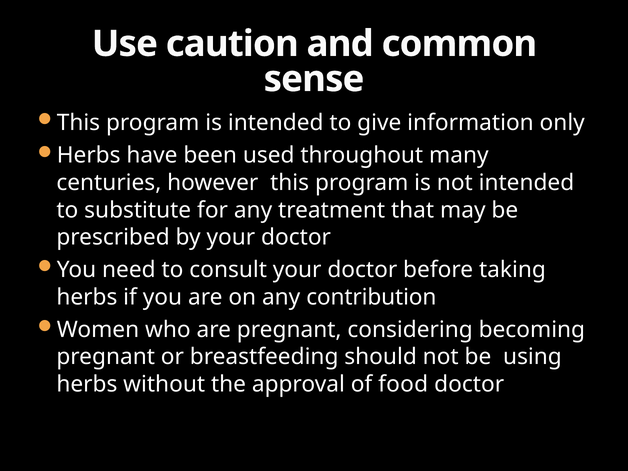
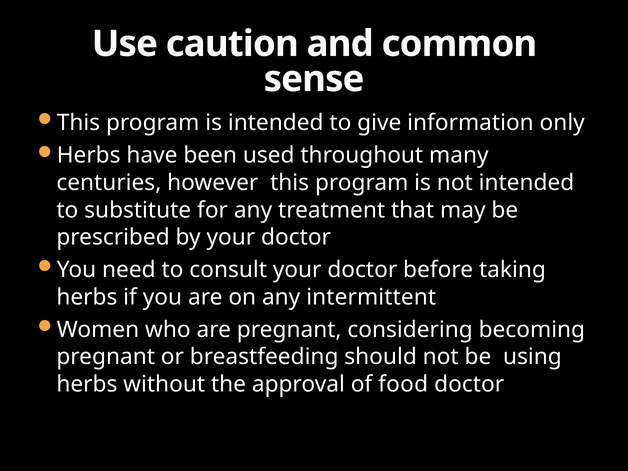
contribution: contribution -> intermittent
